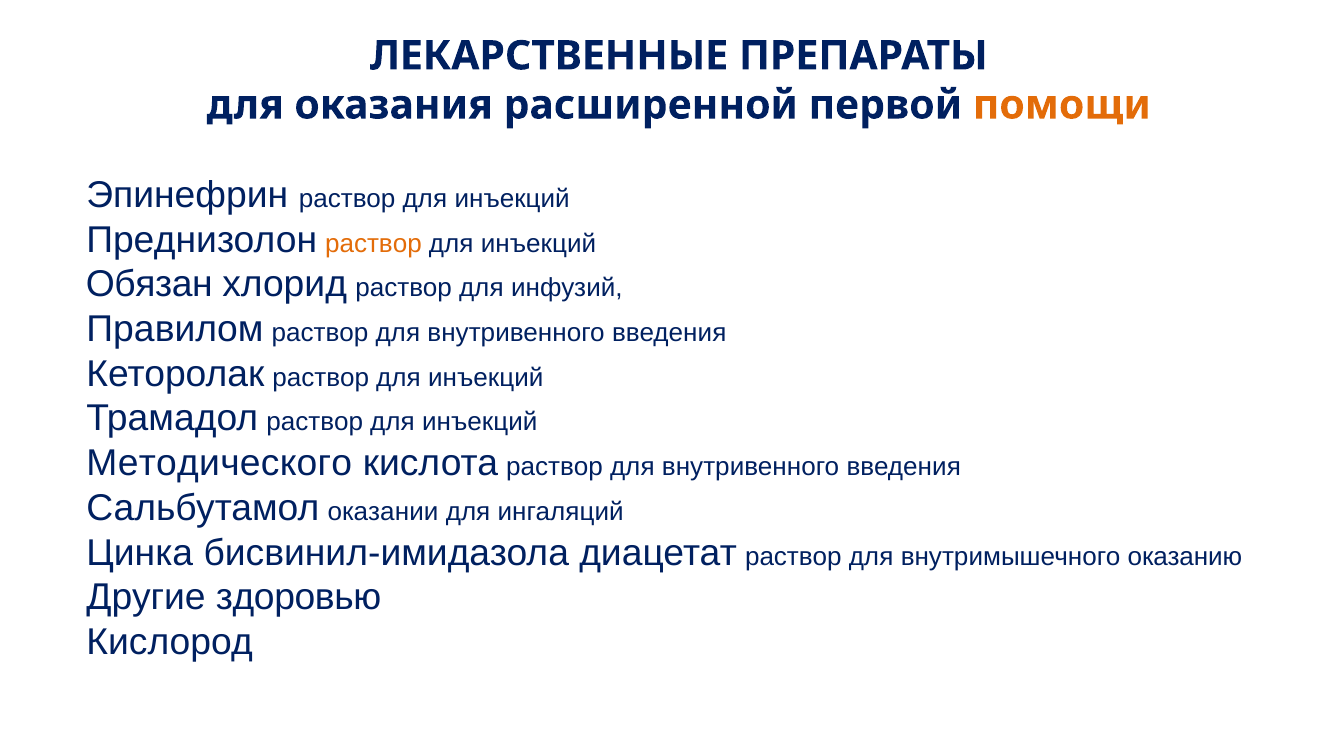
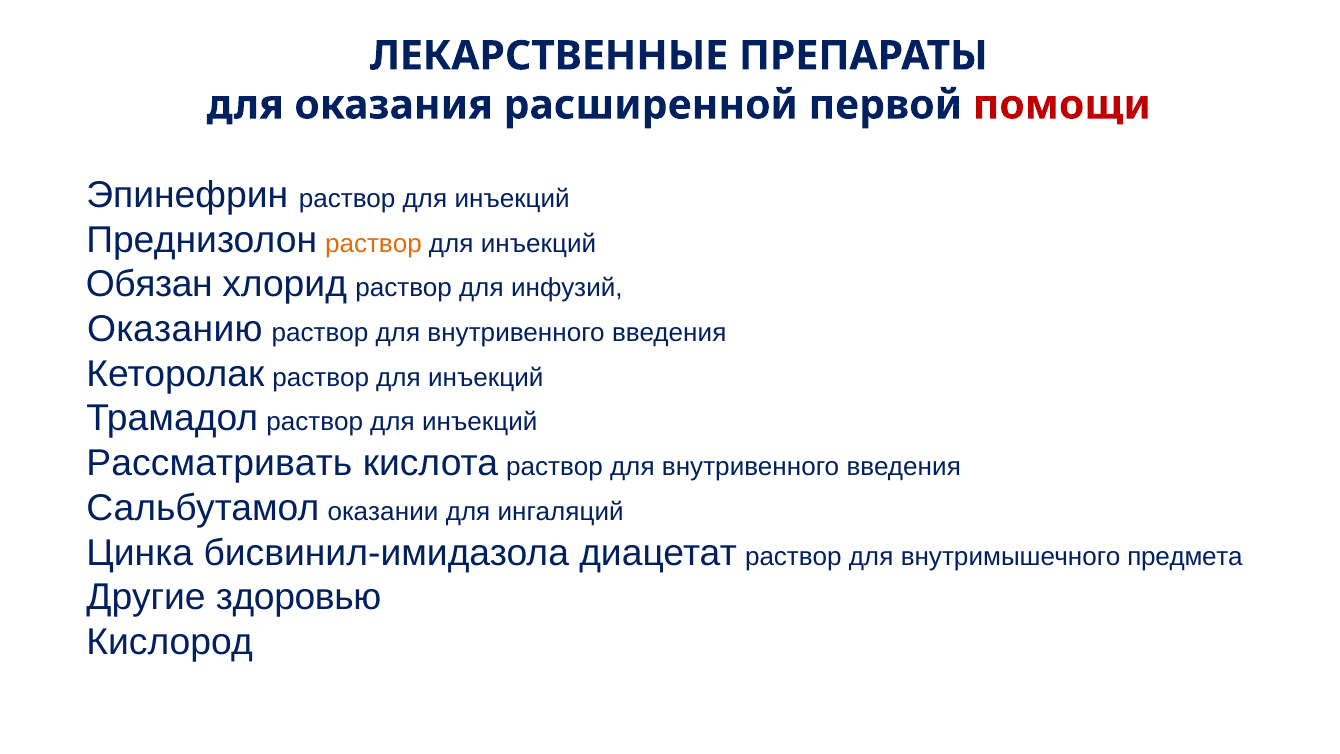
помощи colour: orange -> red
Правилом: Правилом -> Оказанию
Методического: Методического -> Рассматривать
оказанию: оказанию -> предмета
